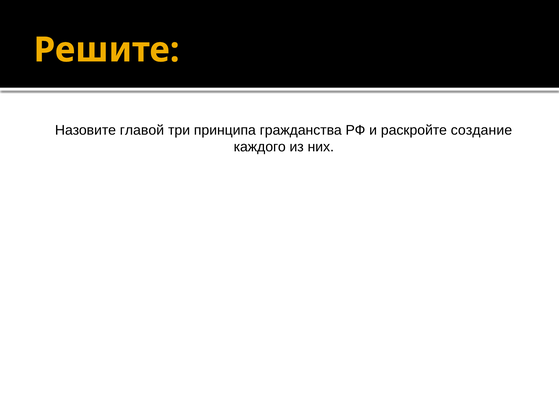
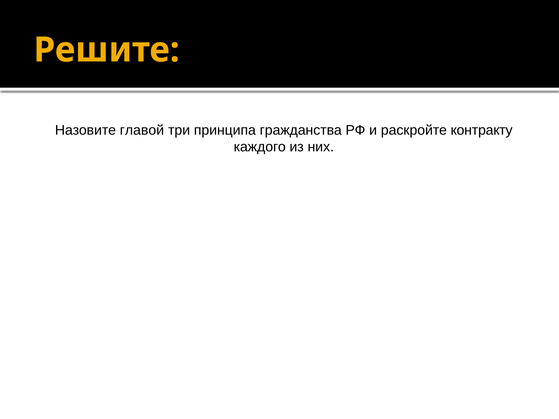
создание: создание -> контракту
